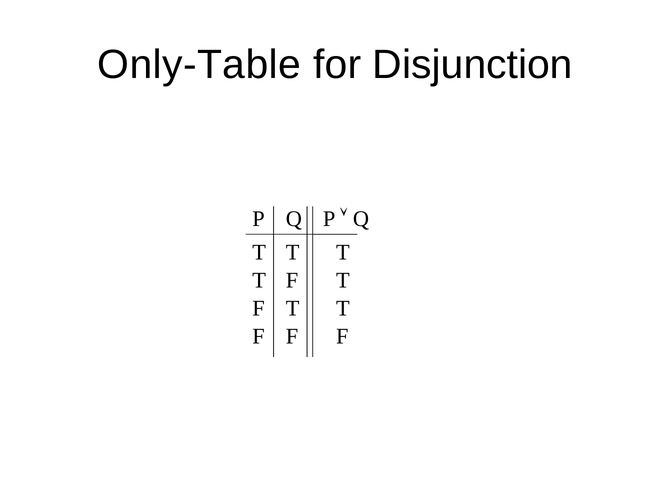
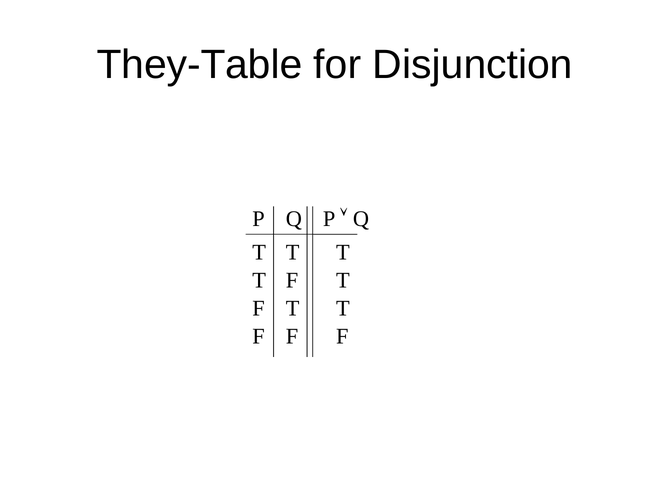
Only-Table: Only-Table -> They-Table
